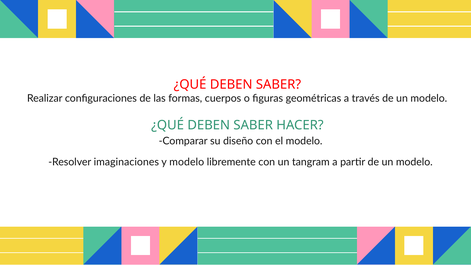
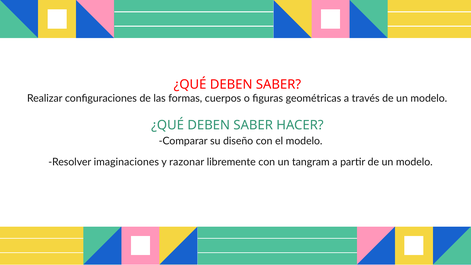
y modelo: modelo -> razonar
